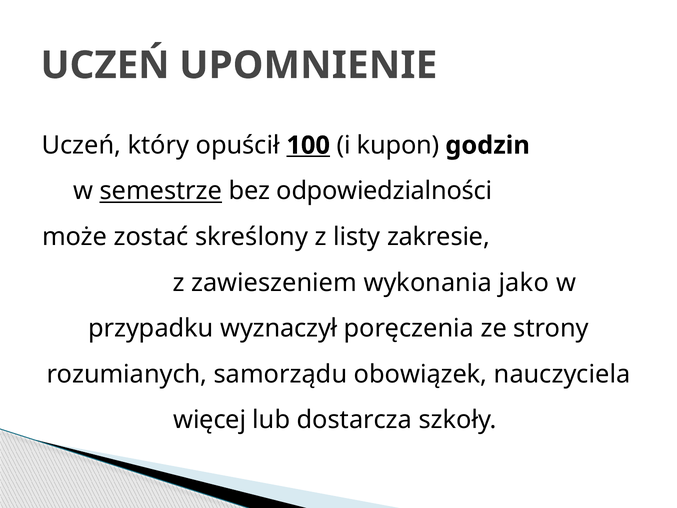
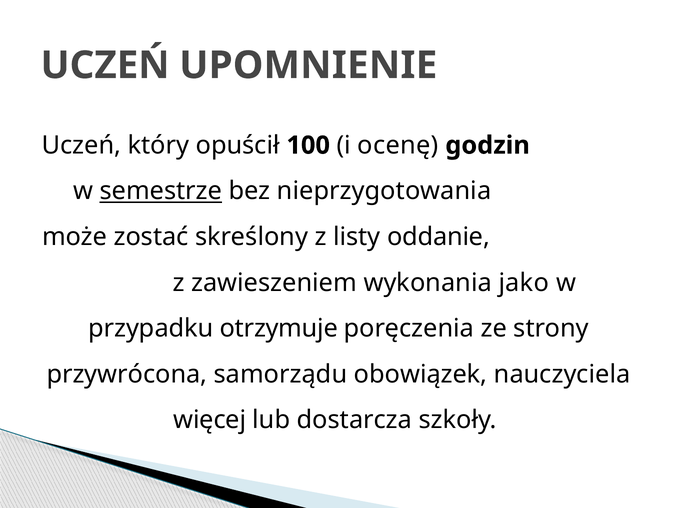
100 underline: present -> none
kupon: kupon -> ocenę
odpowiedzialności: odpowiedzialności -> nieprzygotowania
zakresie: zakresie -> oddanie
wyznaczył: wyznaczył -> otrzymuje
rozumianych: rozumianych -> przywrócona
